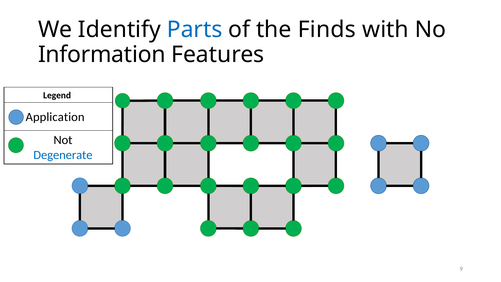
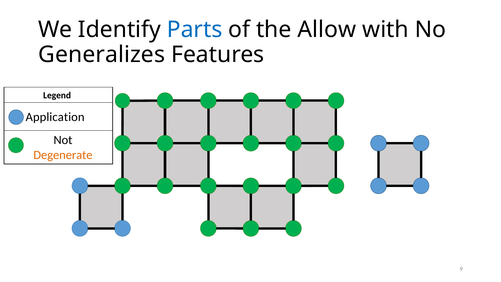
Finds: Finds -> Allow
Information: Information -> Generalizes
Degenerate colour: blue -> orange
